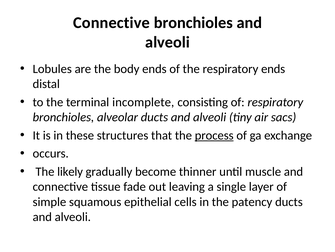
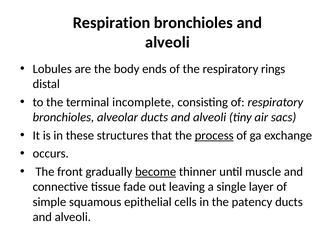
Connective at (111, 23): Connective -> Respiration
respiratory ends: ends -> rings
likely: likely -> front
become underline: none -> present
